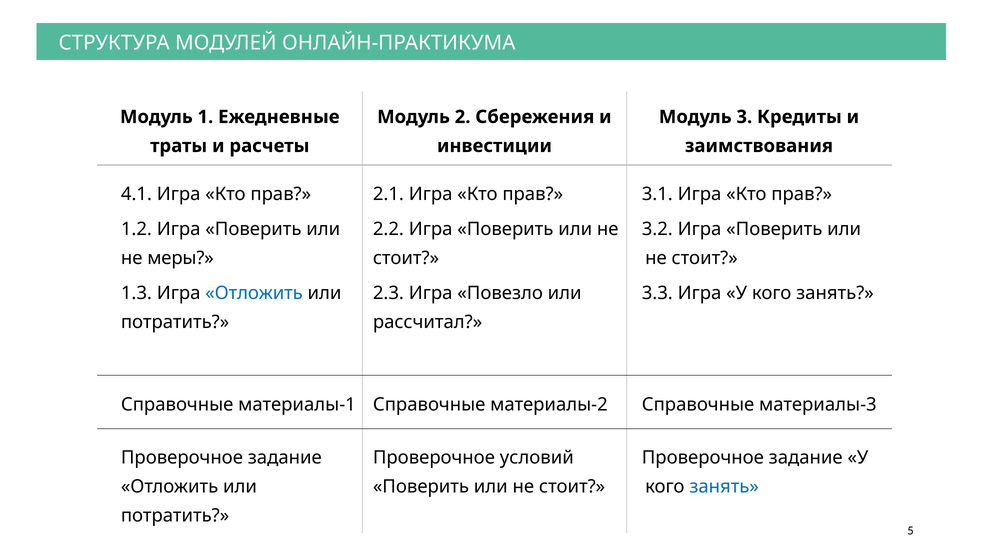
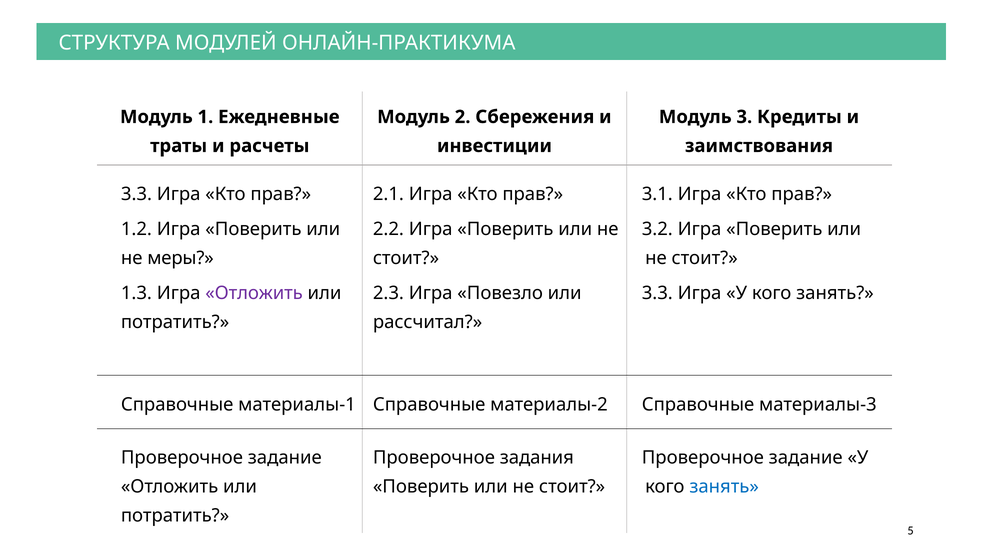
4.1 at (136, 194): 4.1 -> 3.3
Отложить at (254, 294) colour: blue -> purple
условий: условий -> задания
